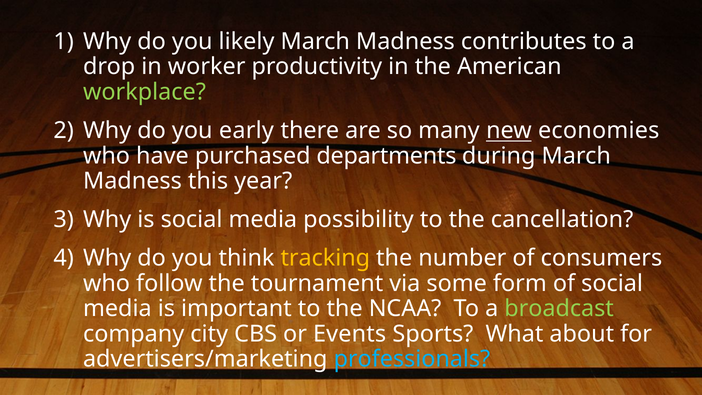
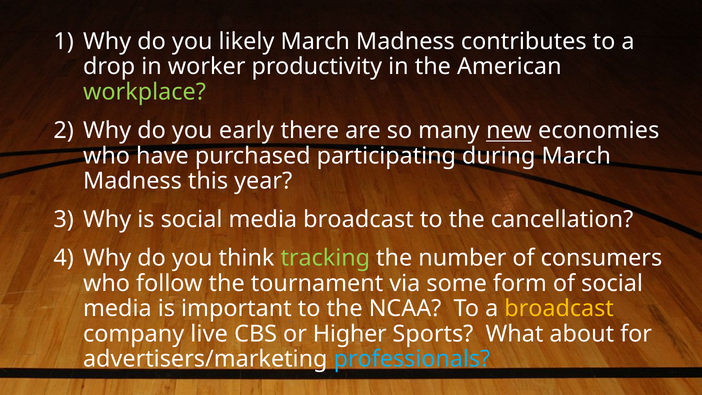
departments: departments -> participating
media possibility: possibility -> broadcast
tracking colour: yellow -> light green
broadcast at (559, 309) colour: light green -> yellow
city: city -> live
Events: Events -> Higher
